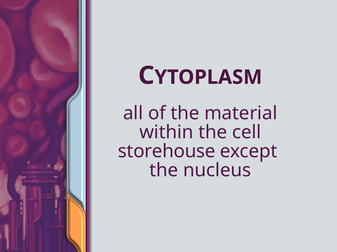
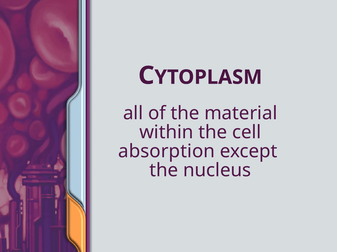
storehouse: storehouse -> absorption
